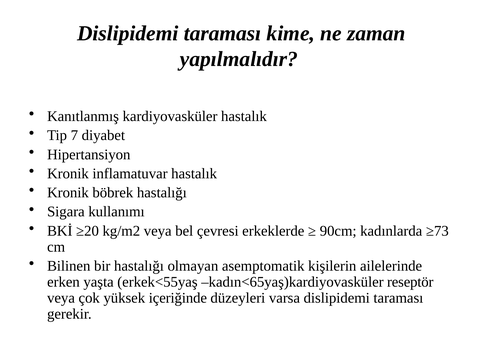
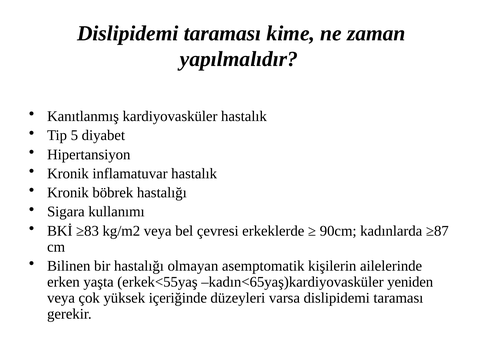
7: 7 -> 5
≥20: ≥20 -> ≥83
≥73: ≥73 -> ≥87
reseptör: reseptör -> yeniden
